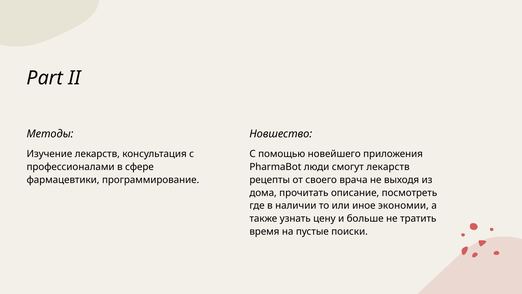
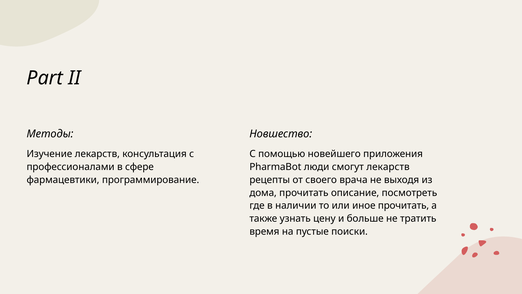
иное экономии: экономии -> прочитать
